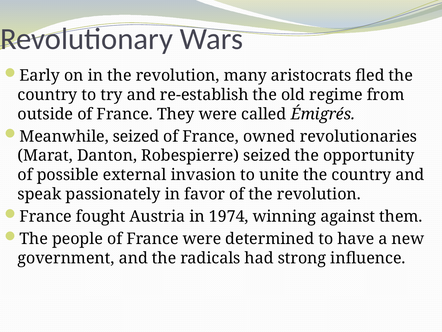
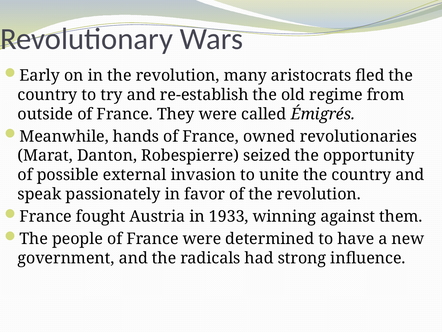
Meanwhile seized: seized -> hands
1974: 1974 -> 1933
